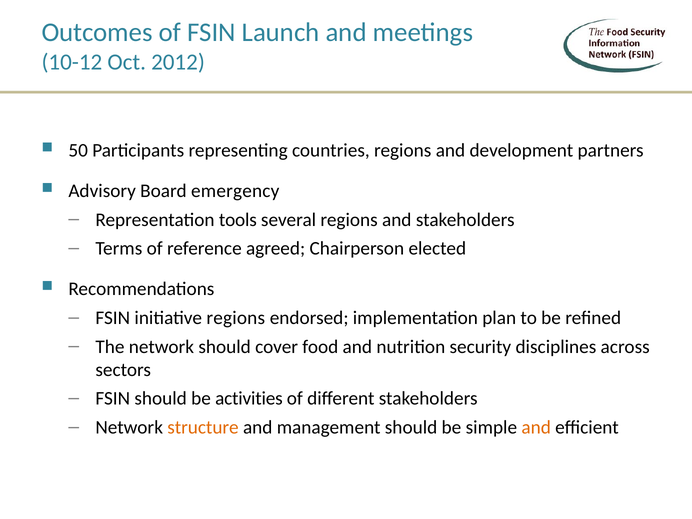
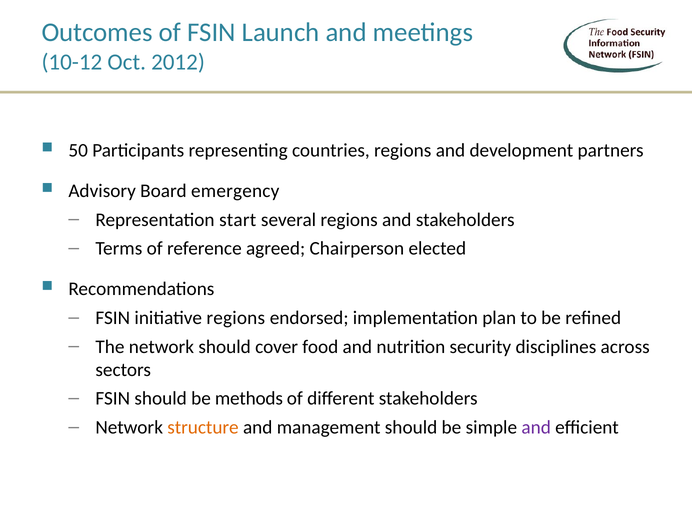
tools: tools -> start
activities: activities -> methods
and at (536, 427) colour: orange -> purple
